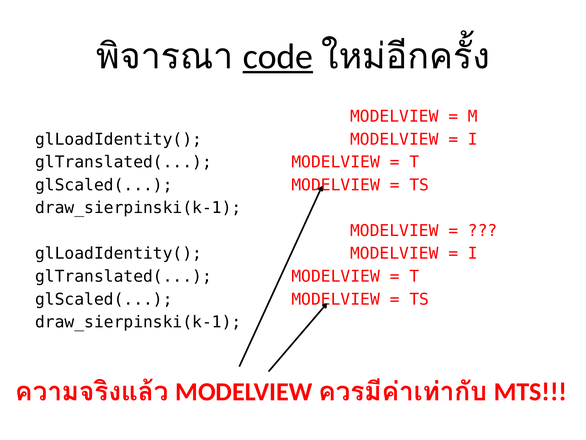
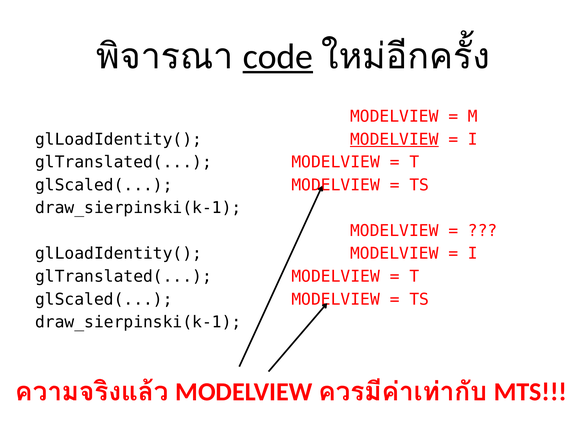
MODELVIEW at (394, 139) underline: none -> present
